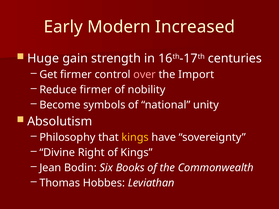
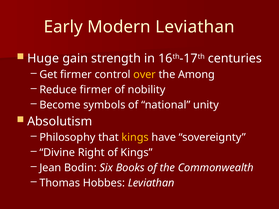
Modern Increased: Increased -> Leviathan
over colour: pink -> yellow
Import: Import -> Among
